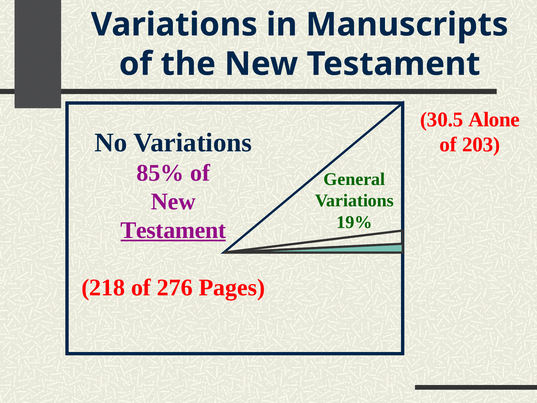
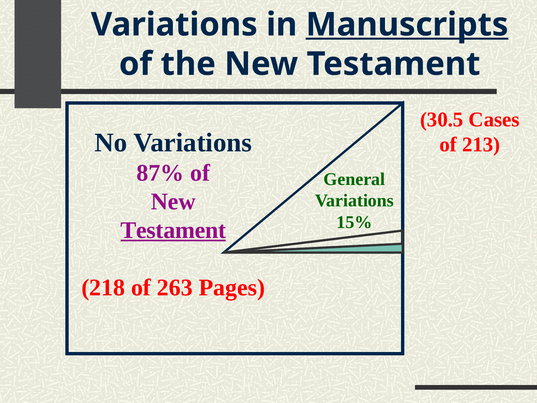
Manuscripts underline: none -> present
Alone: Alone -> Cases
203: 203 -> 213
85%: 85% -> 87%
19%: 19% -> 15%
276: 276 -> 263
